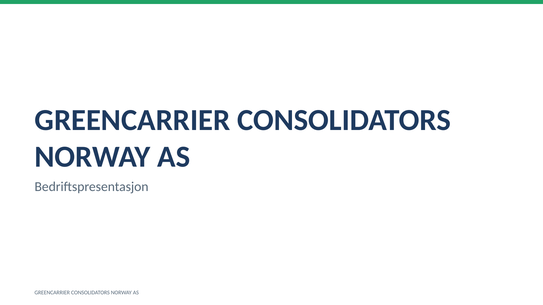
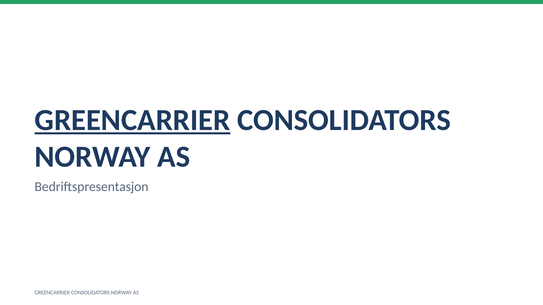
GREENCARRIER at (132, 120) underline: none -> present
